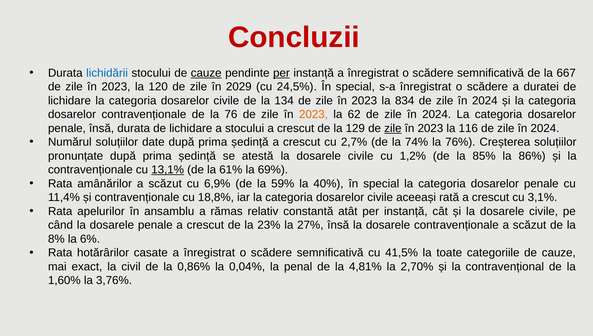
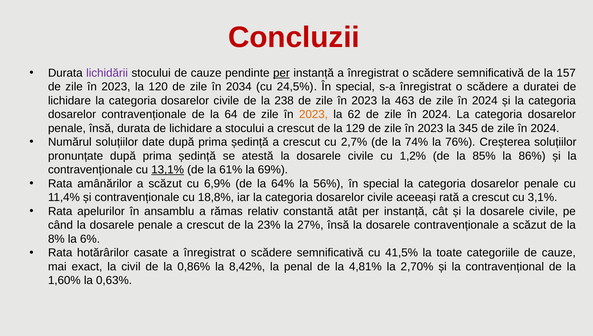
lichidării colour: blue -> purple
cauze at (206, 73) underline: present -> none
667: 667 -> 157
2029: 2029 -> 2034
134: 134 -> 238
834: 834 -> 463
76: 76 -> 64
zile at (393, 128) underline: present -> none
116: 116 -> 345
59%: 59% -> 64%
40%: 40% -> 56%
0,04%: 0,04% -> 8,42%
3,76%: 3,76% -> 0,63%
